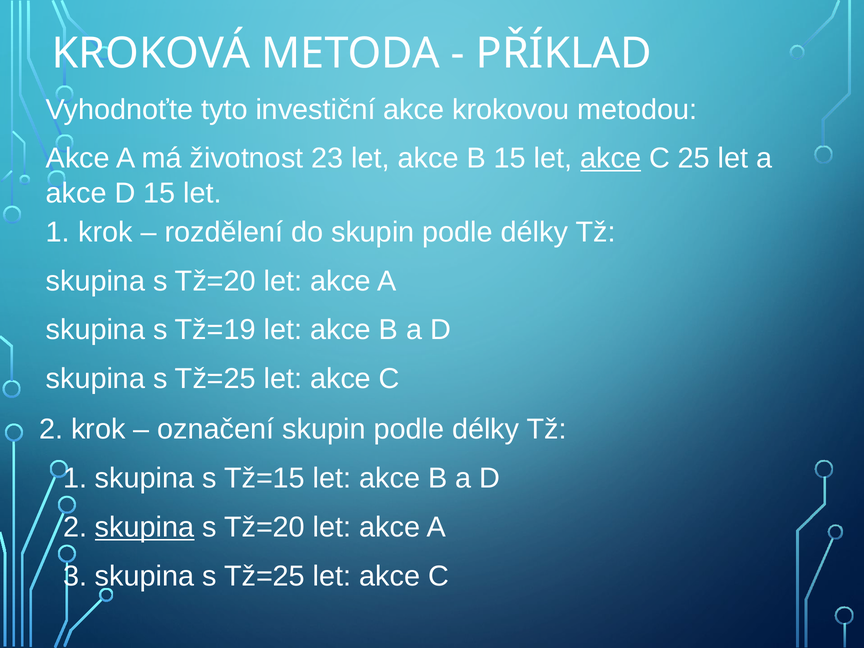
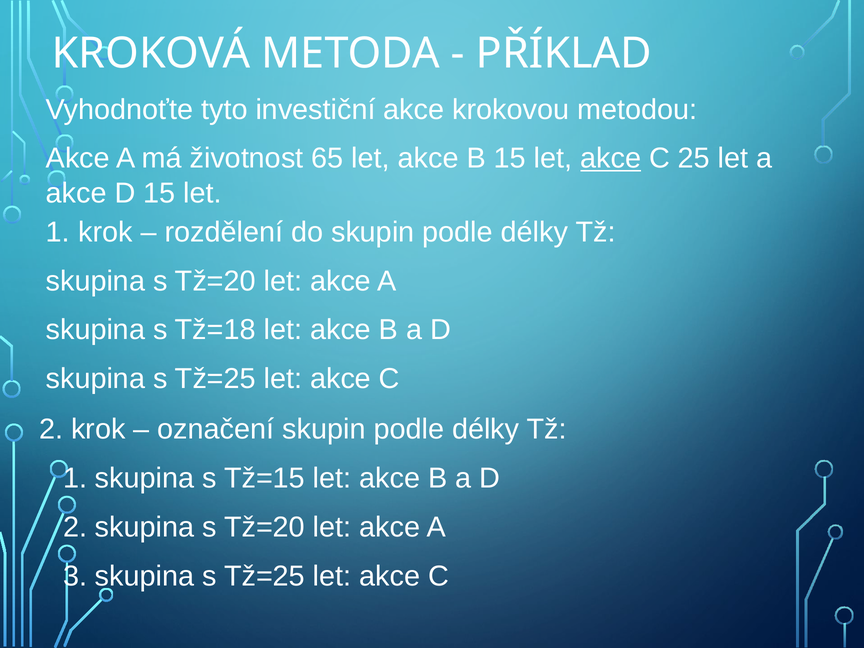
23: 23 -> 65
Tž=19: Tž=19 -> Tž=18
skupina at (145, 527) underline: present -> none
